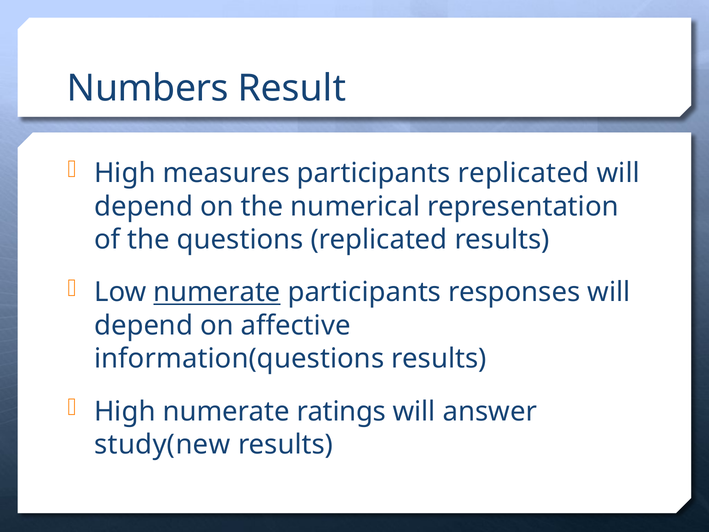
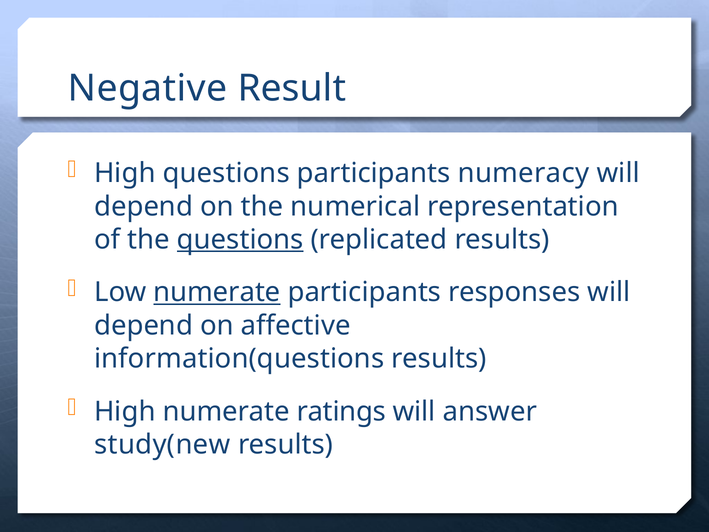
Numbers: Numbers -> Negative
High measures: measures -> questions
participants replicated: replicated -> numeracy
questions at (240, 239) underline: none -> present
